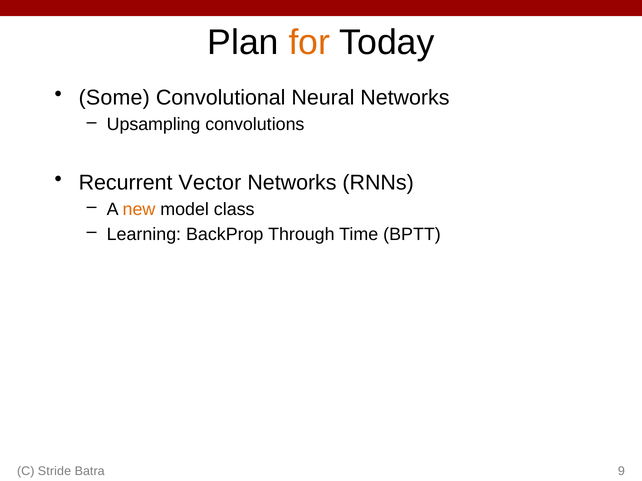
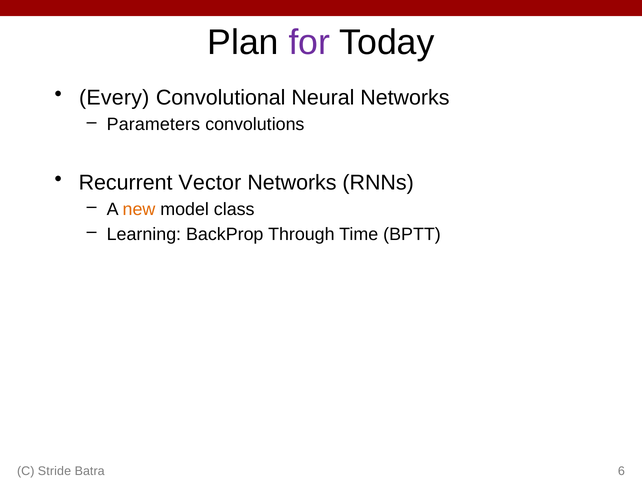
for colour: orange -> purple
Some: Some -> Every
Upsampling: Upsampling -> Parameters
9: 9 -> 6
